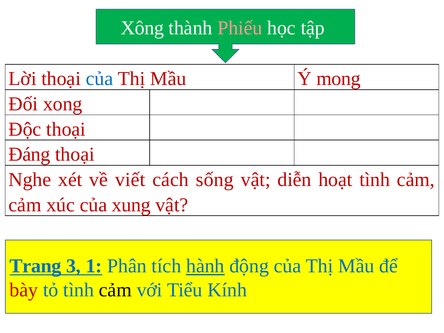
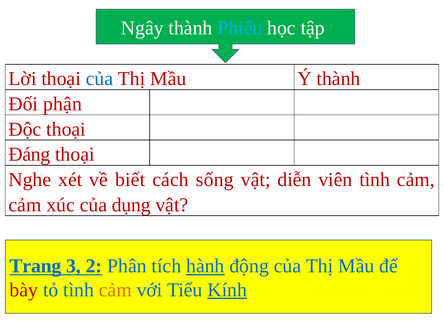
Xông: Xông -> Ngây
Phiếu colour: pink -> light blue
Ý mong: mong -> thành
xong: xong -> phận
viết: viết -> biết
hoạt: hoạt -> viên
xung: xung -> dụng
1: 1 -> 2
cảm at (115, 290) colour: black -> orange
Kính underline: none -> present
